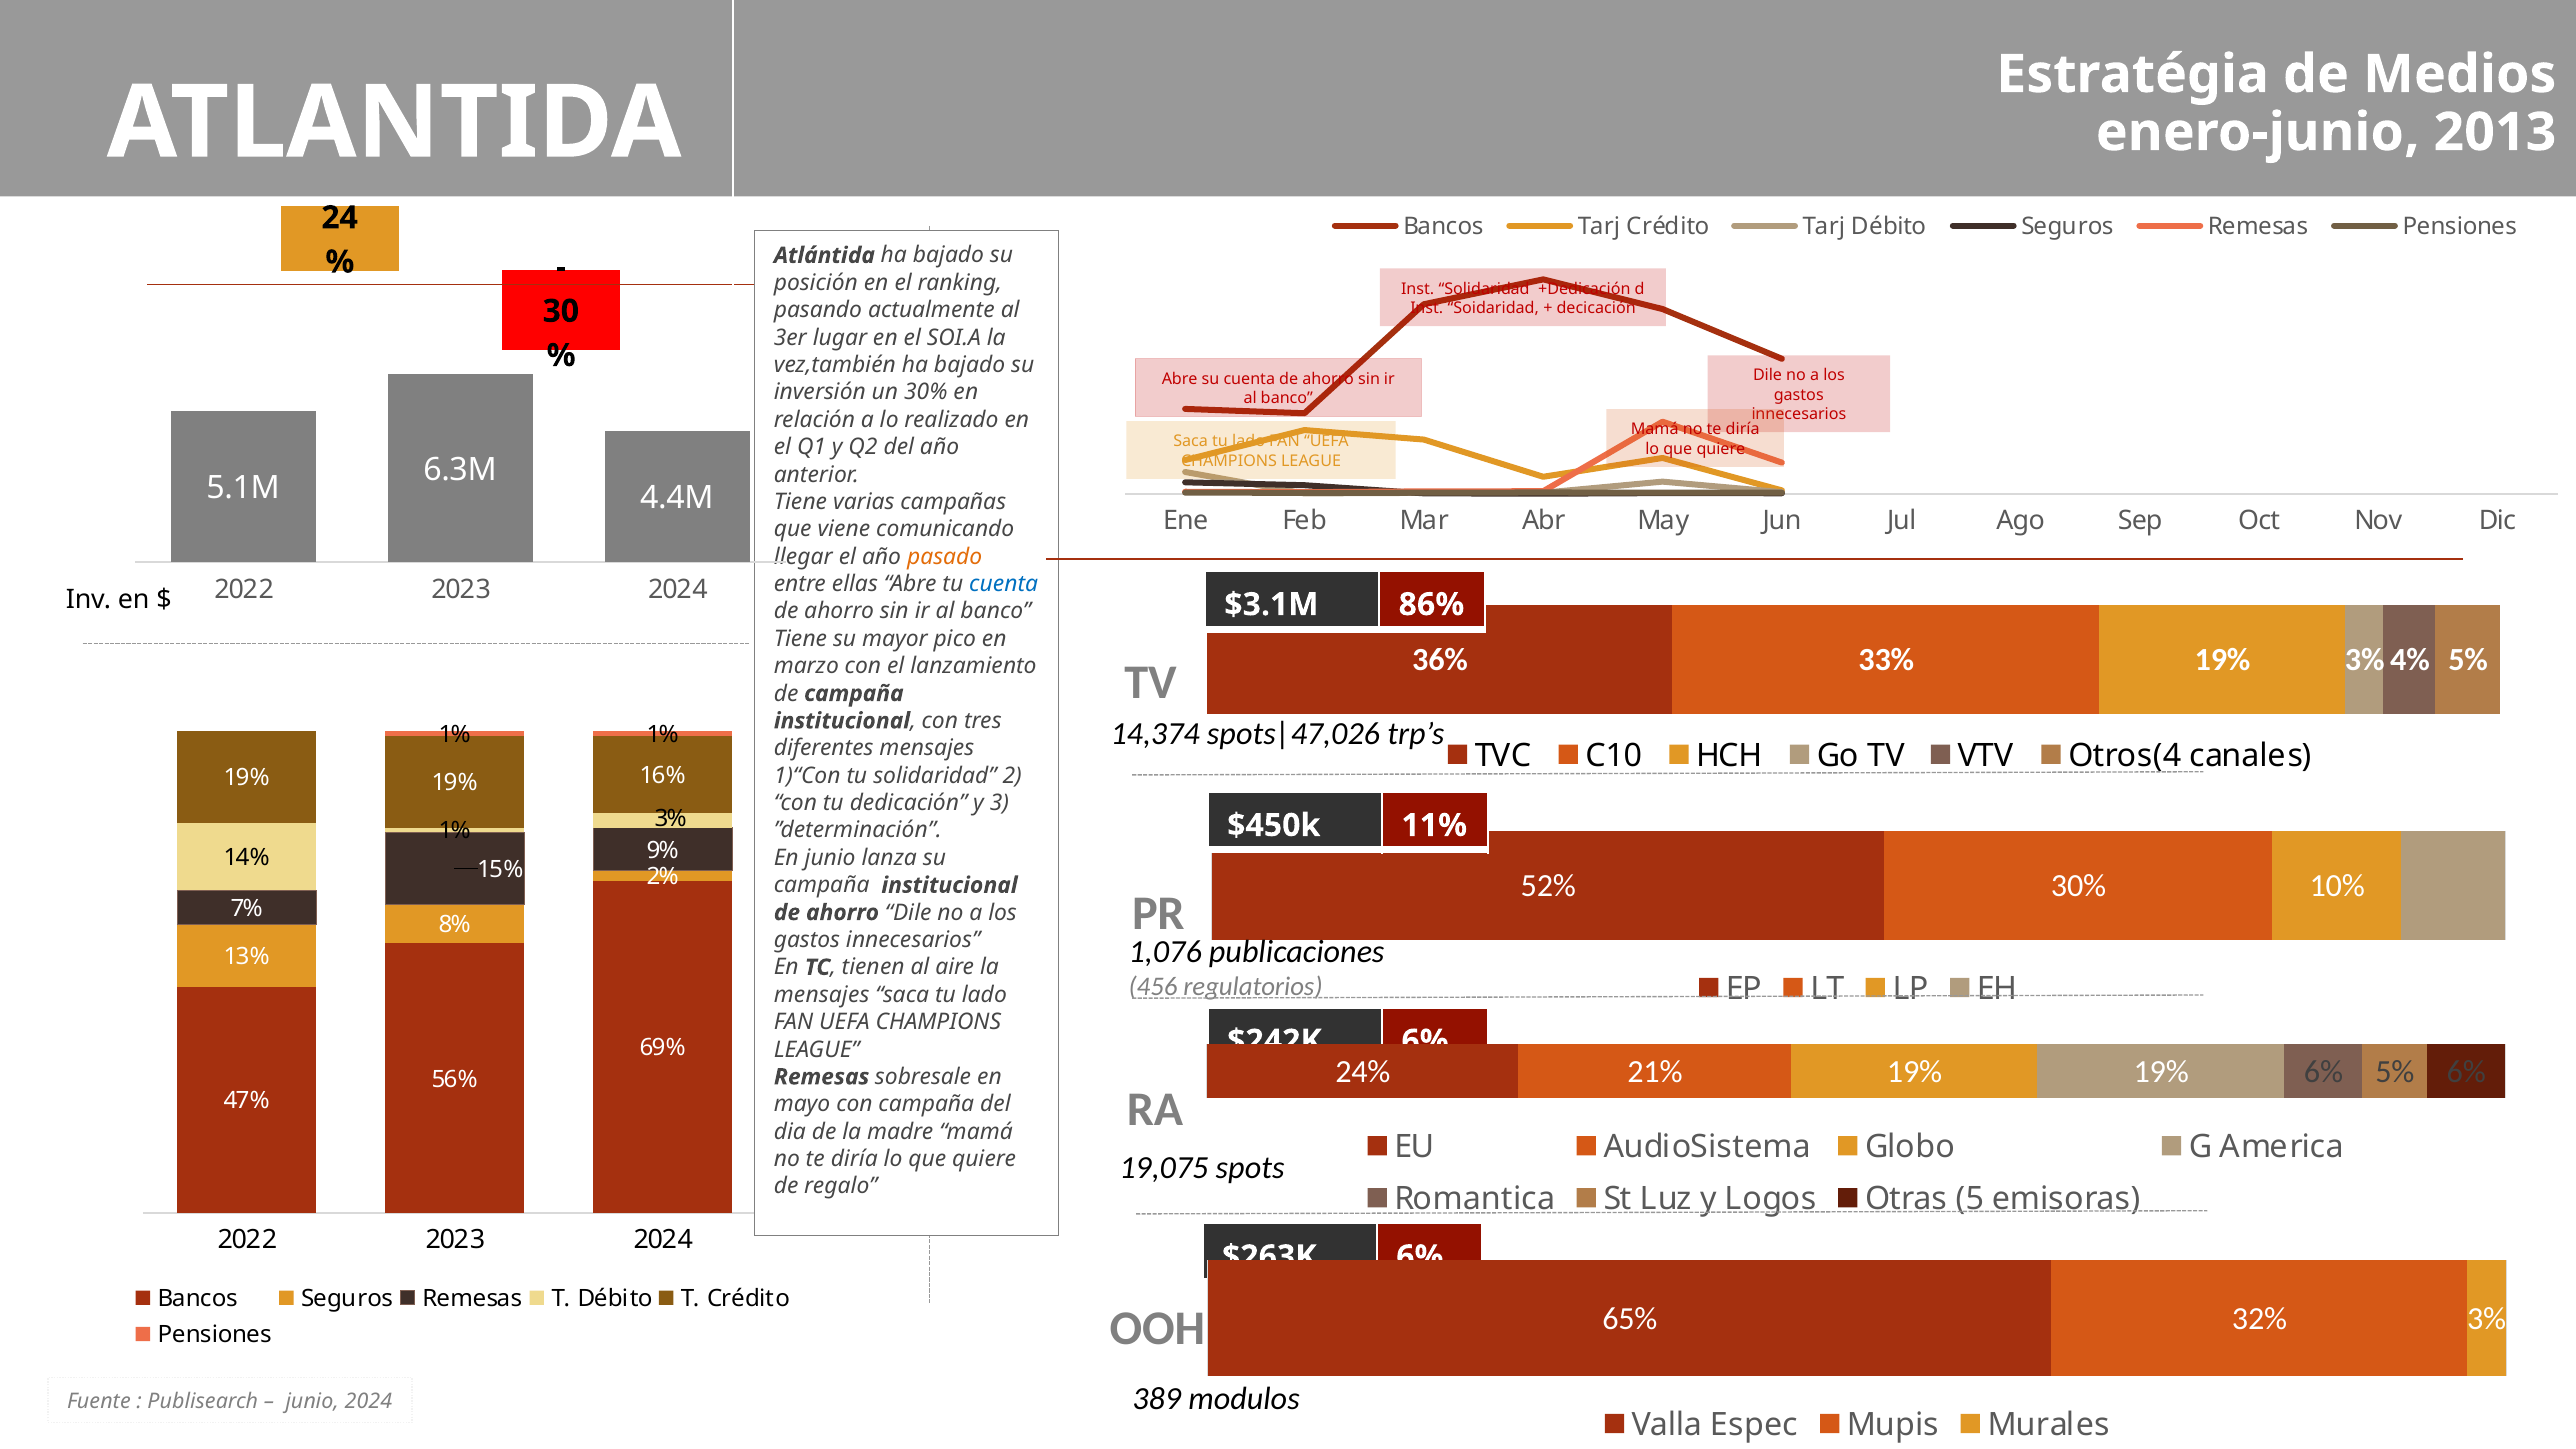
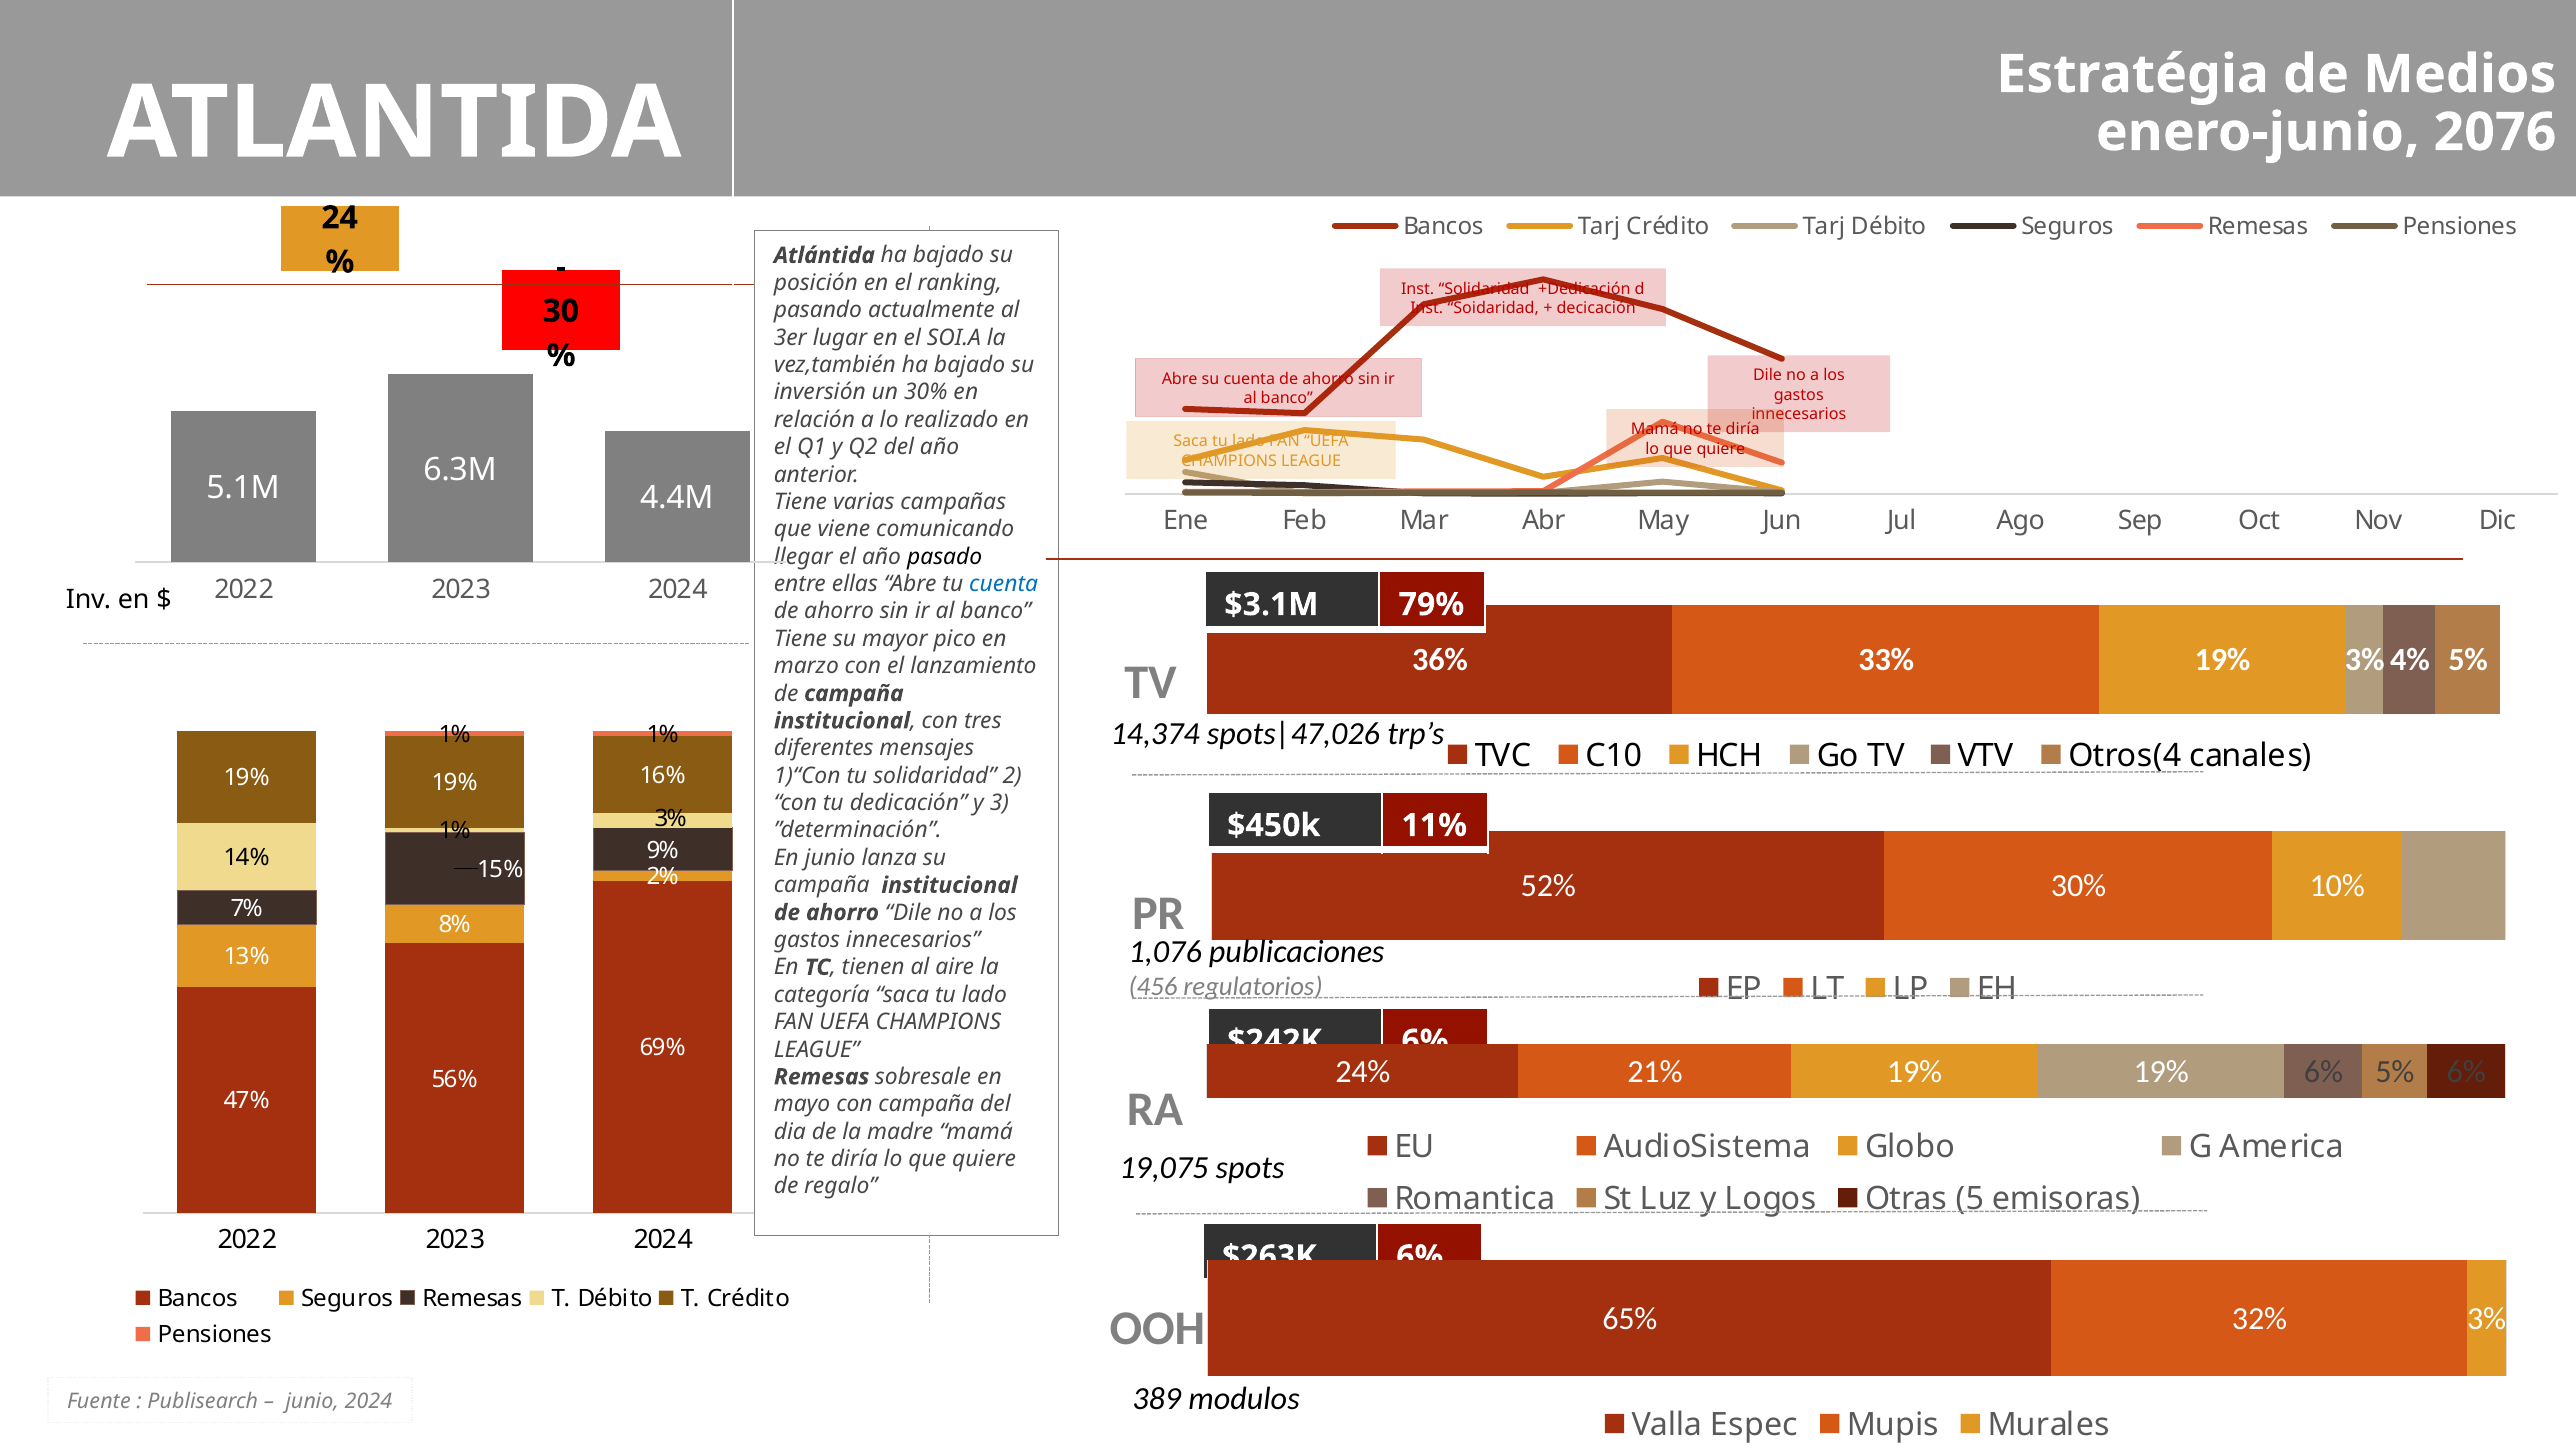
2013: 2013 -> 2076
pasado colour: orange -> black
86%: 86% -> 79%
mensajes at (822, 995): mensajes -> categoría
